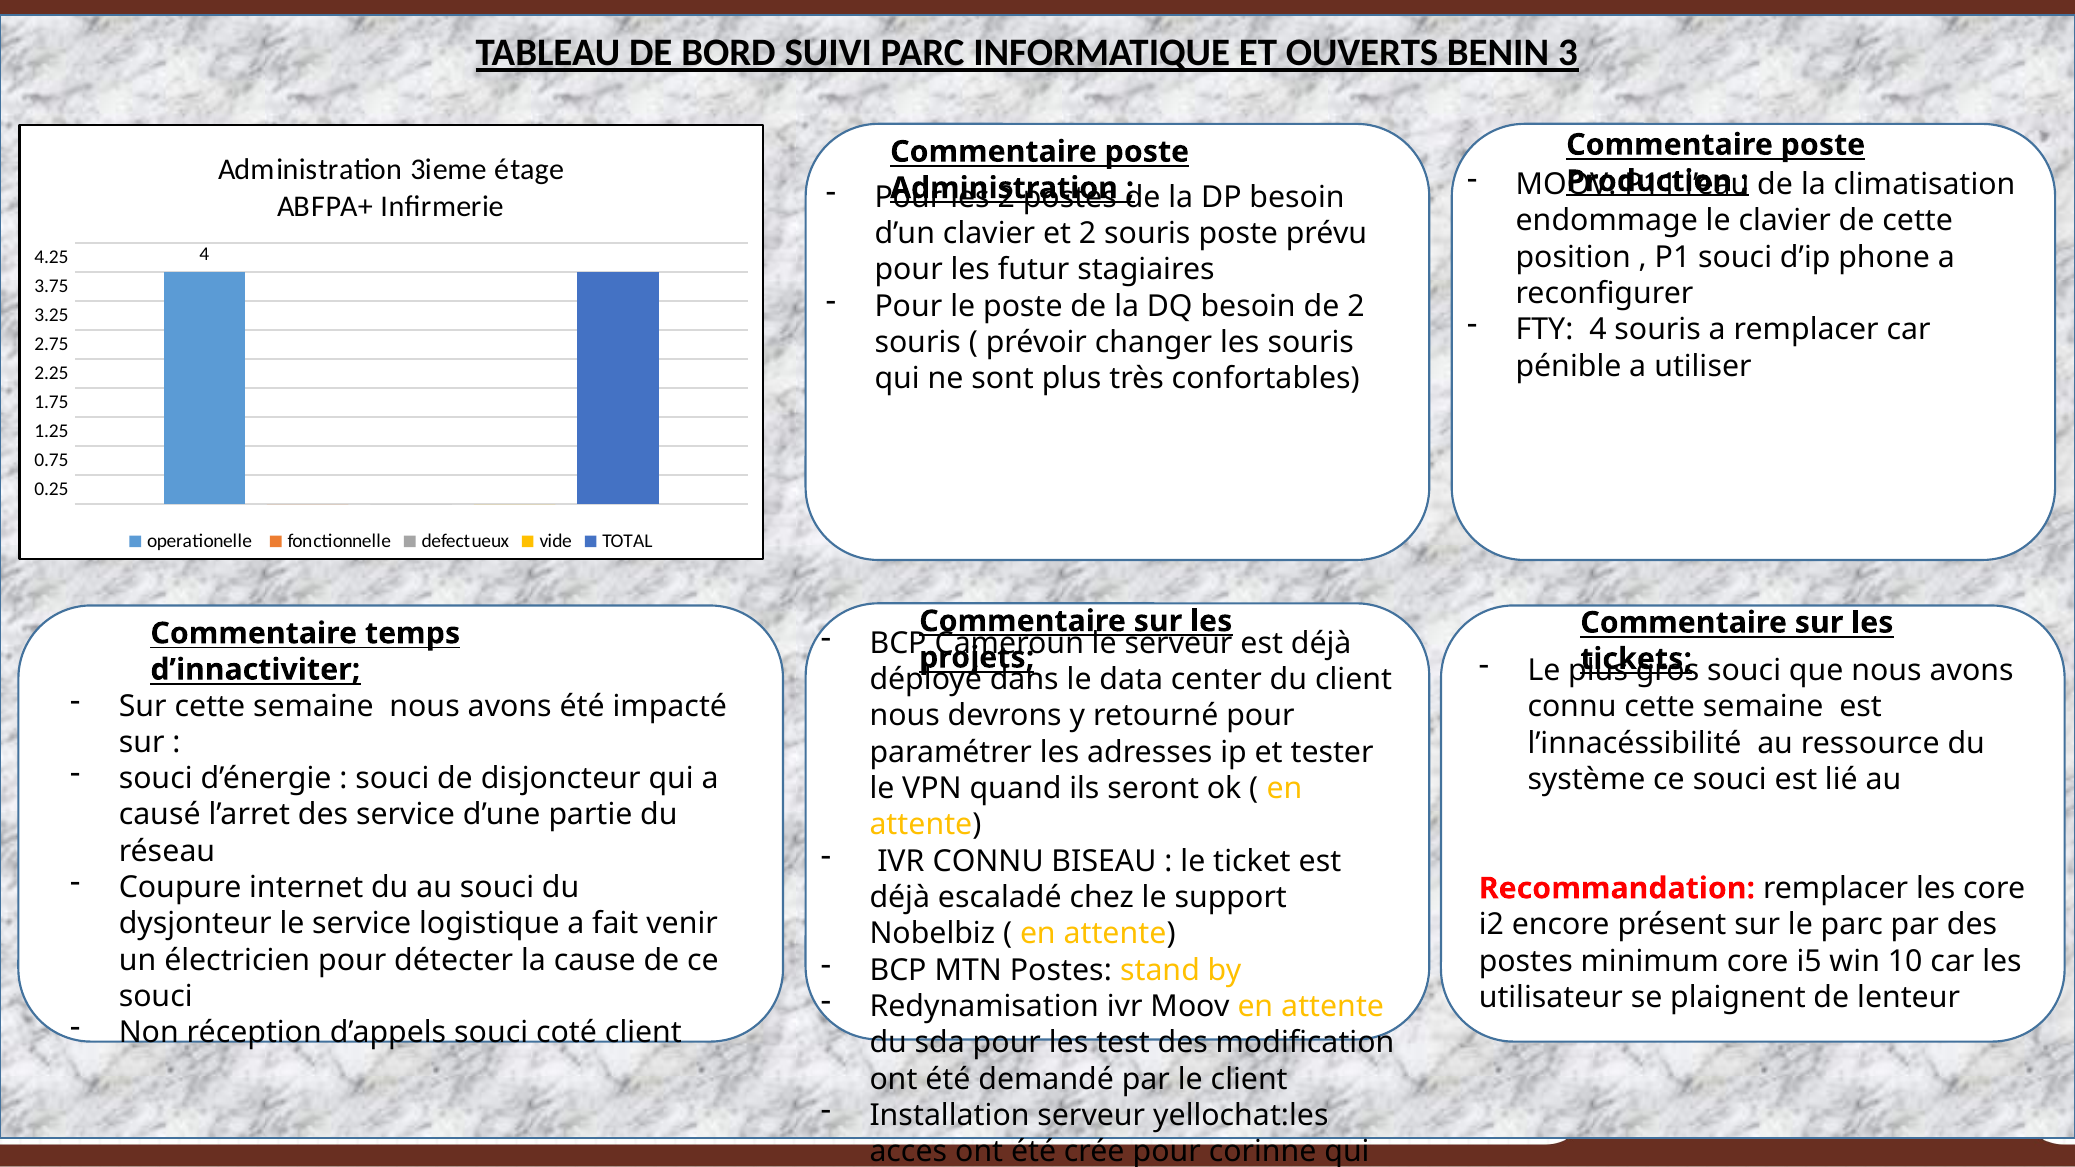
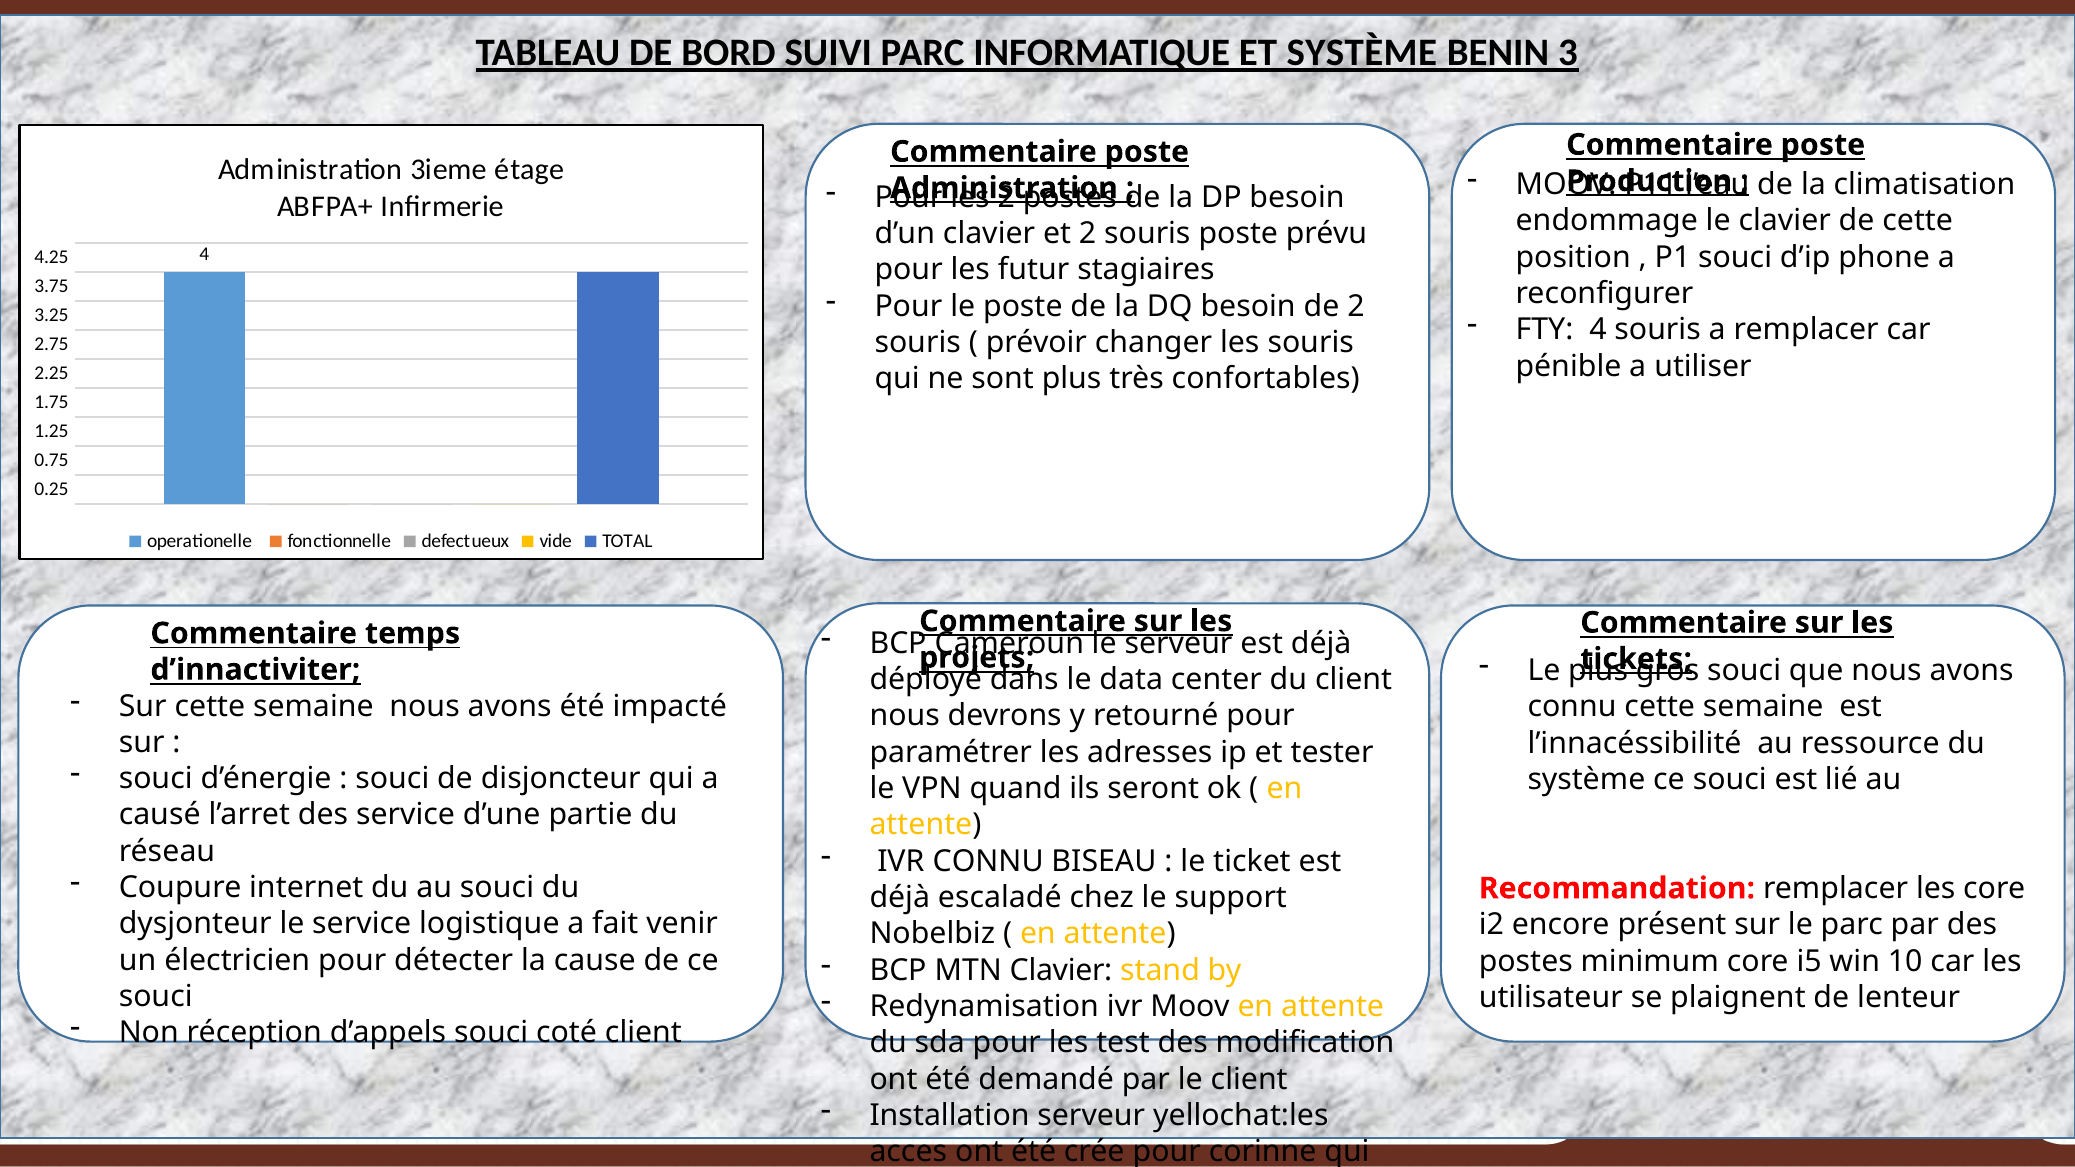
ET OUVERTS: OUVERTS -> SYSTÈME
MTN Postes: Postes -> Clavier
